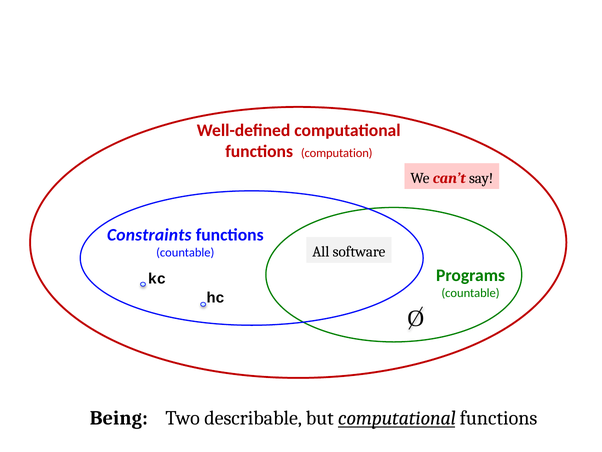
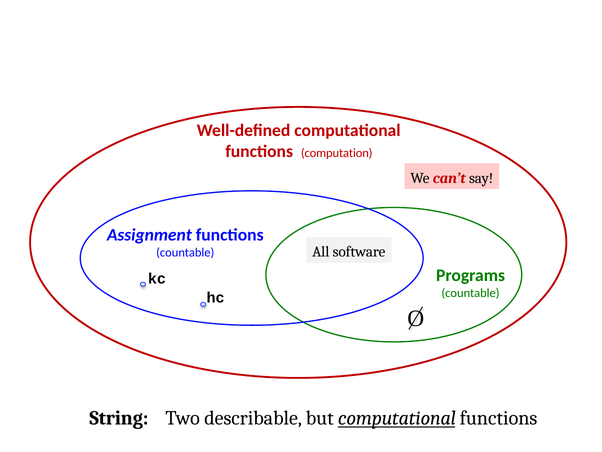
Constraints: Constraints -> Assignment
Being: Being -> String
